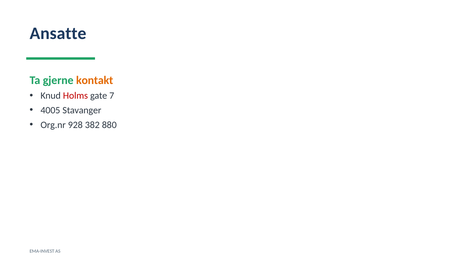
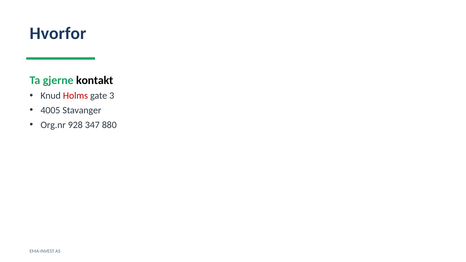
Ansatte: Ansatte -> Hvorfor
kontakt colour: orange -> black
7: 7 -> 3
382: 382 -> 347
